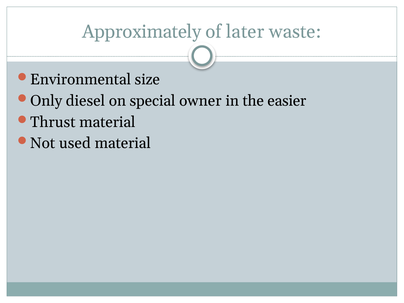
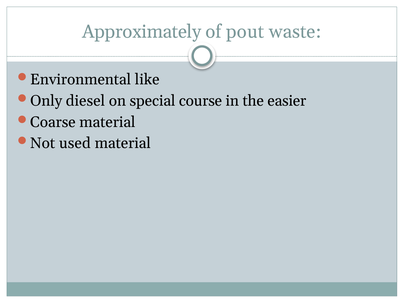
later: later -> pout
size: size -> like
owner: owner -> course
Thrust: Thrust -> Coarse
